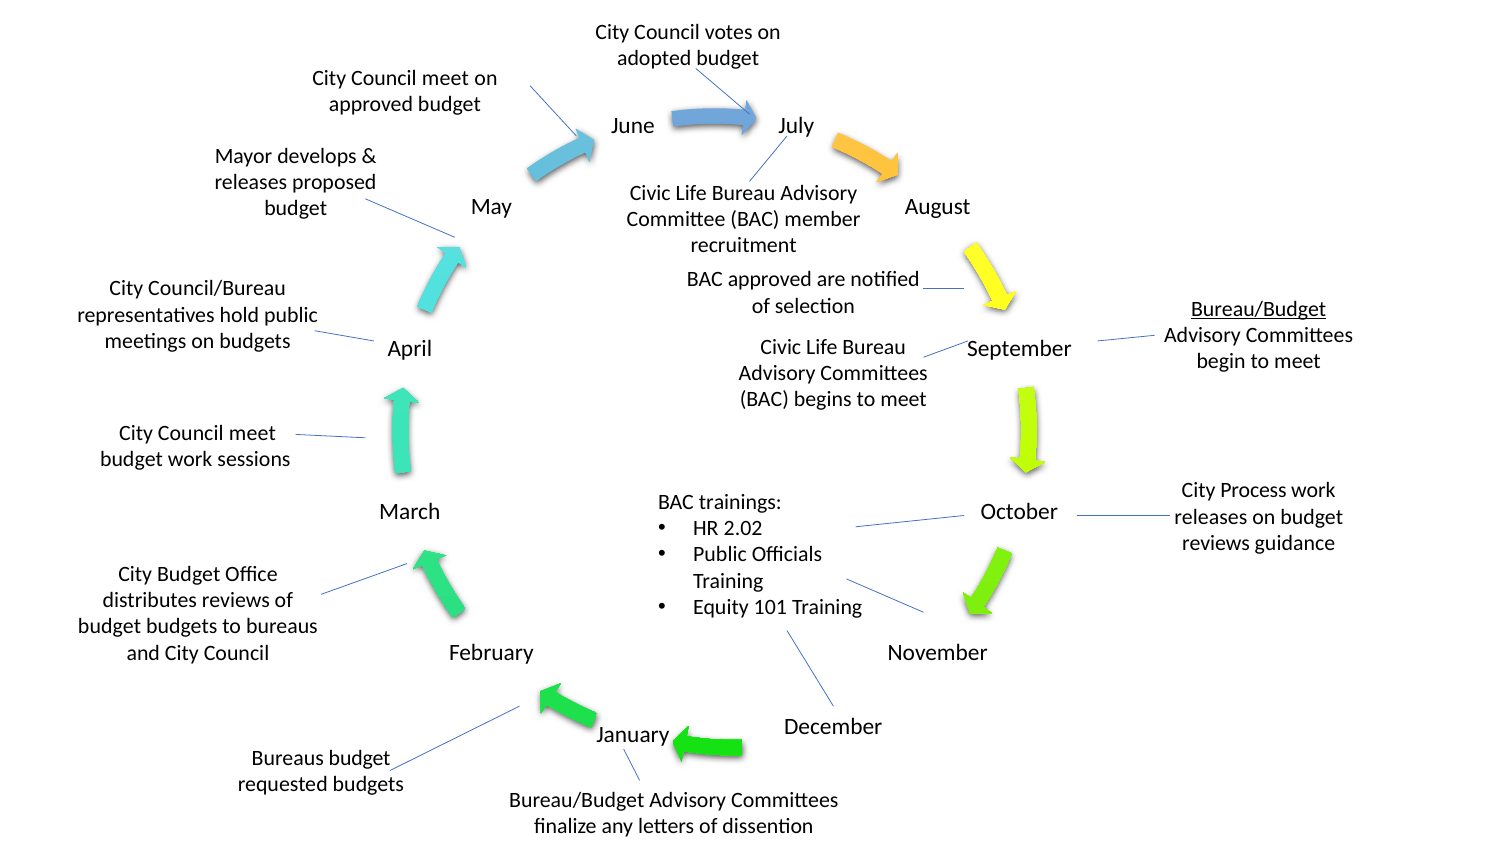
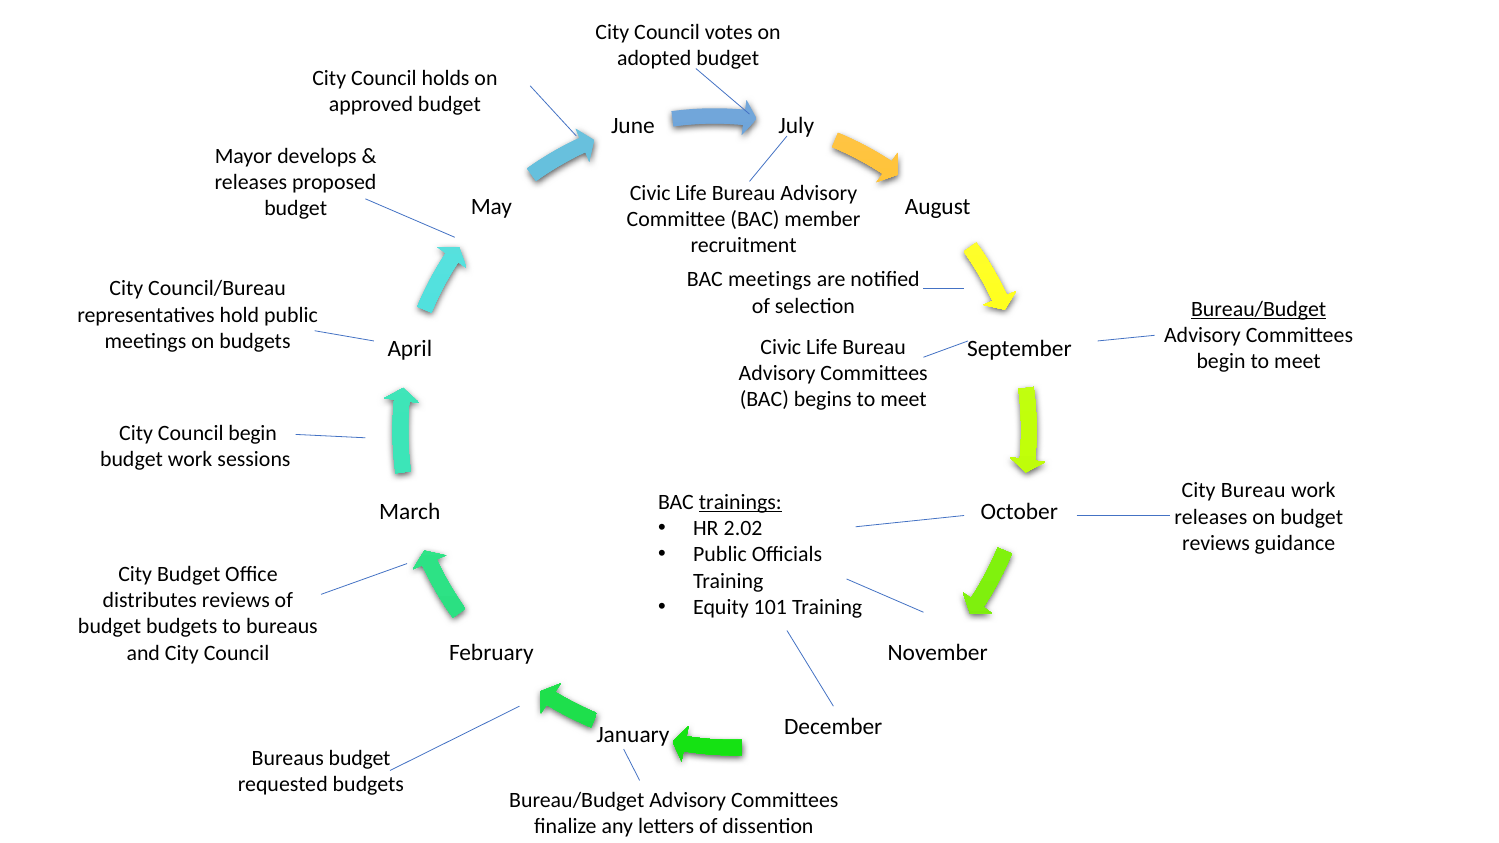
meet at (445, 78): meet -> holds
BAC approved: approved -> meetings
meet at (252, 433): meet -> begin
City Process: Process -> Bureau
trainings underline: none -> present
